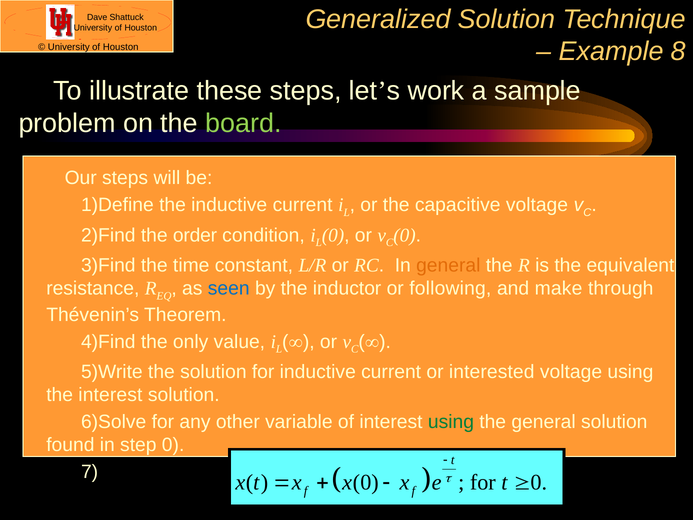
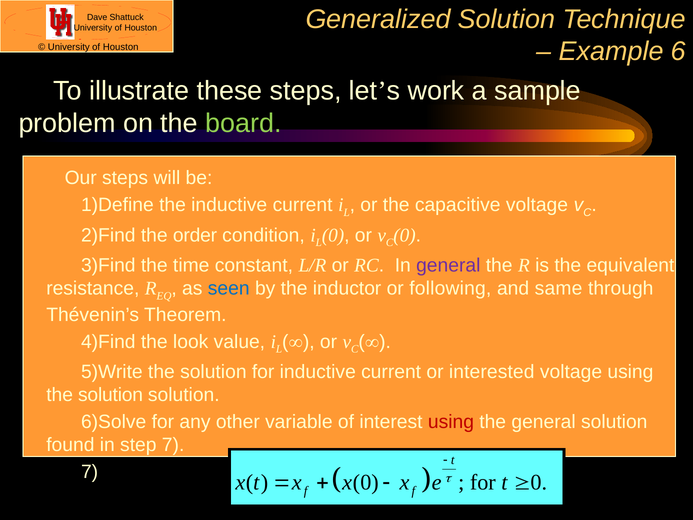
8: 8 -> 6
general at (448, 265) colour: orange -> purple
make: make -> same
only: only -> look
interest at (110, 395): interest -> solution
using at (451, 422) colour: green -> red
step 0: 0 -> 7
